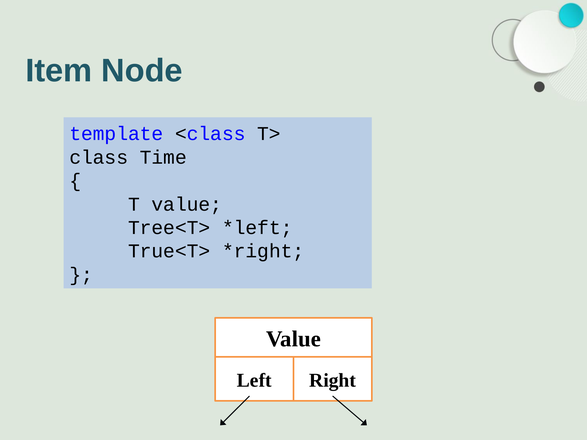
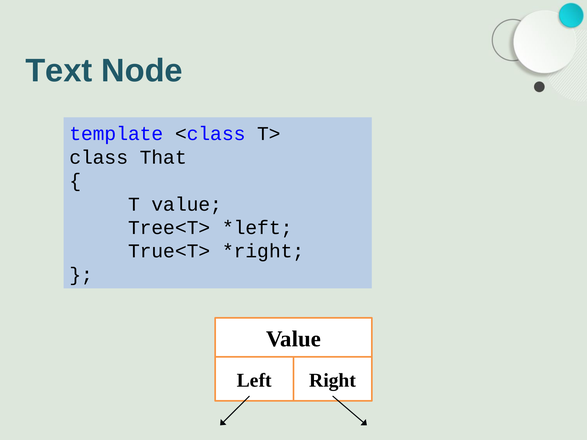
Item: Item -> Text
Time: Time -> That
